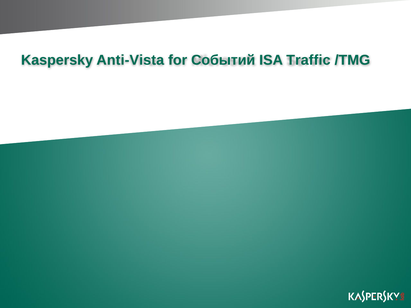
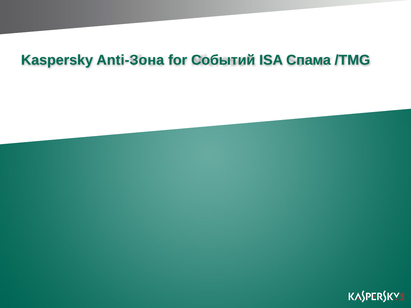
Anti-Vista: Anti-Vista -> Anti-Зона
Traffic: Traffic -> Спама
